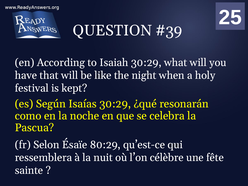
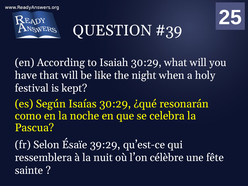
80:29: 80:29 -> 39:29
